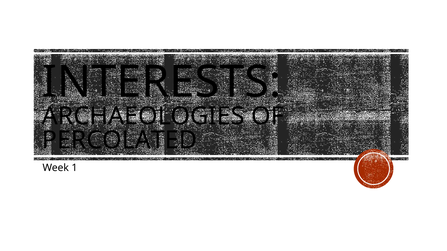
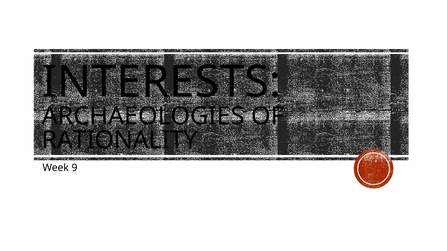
PERCOLATED: PERCOLATED -> RATIONALITY
1: 1 -> 9
